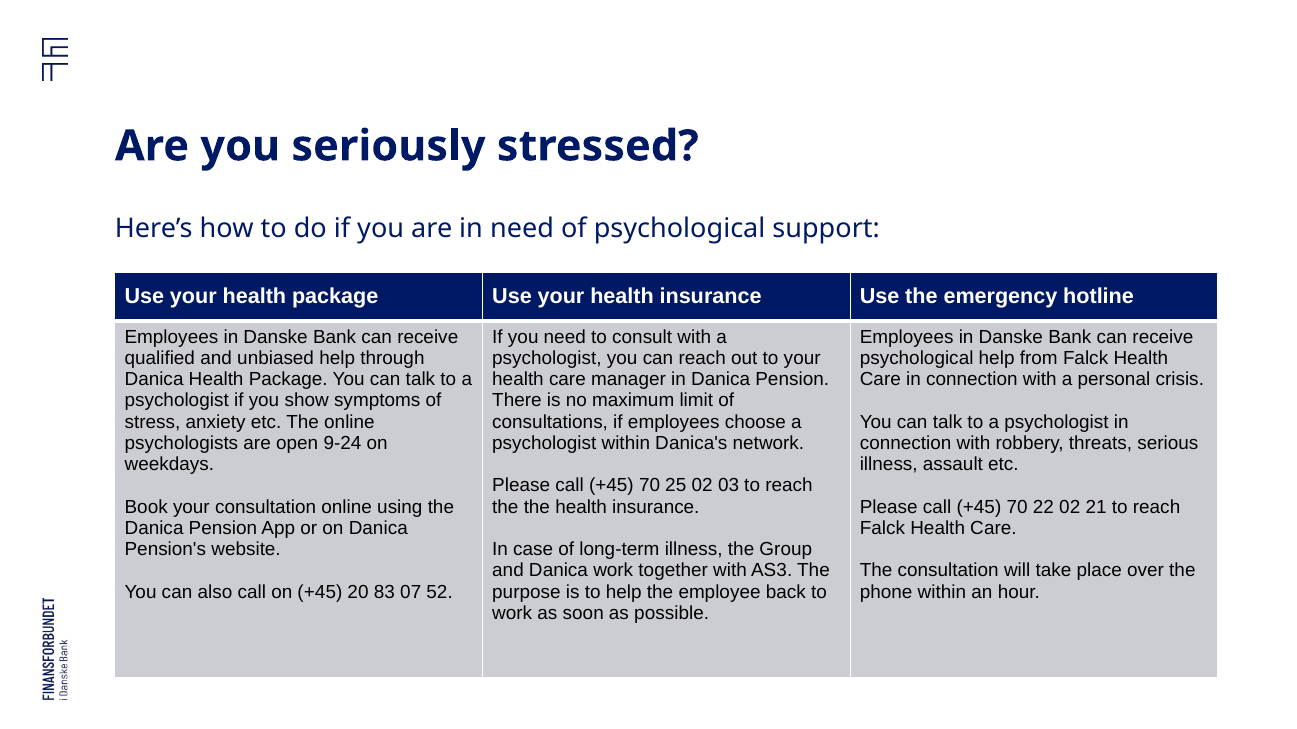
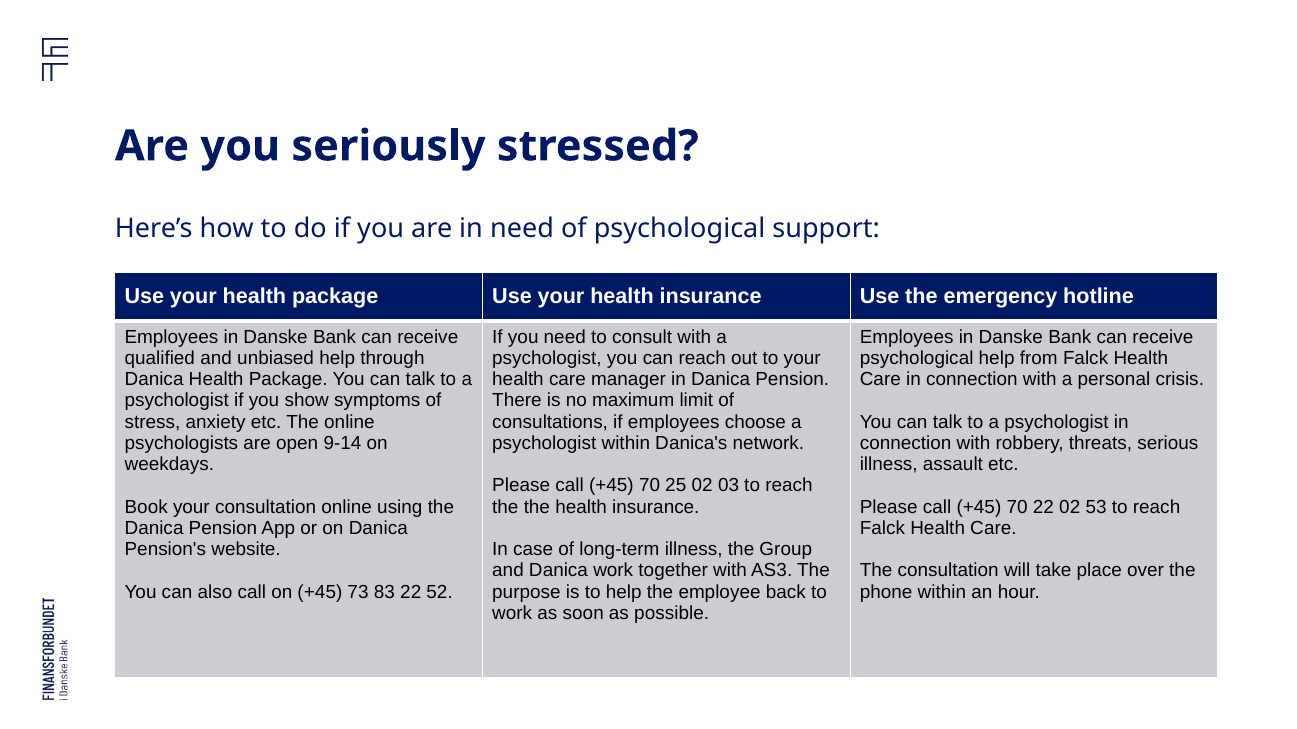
9-24: 9-24 -> 9-14
21: 21 -> 53
20: 20 -> 73
83 07: 07 -> 22
